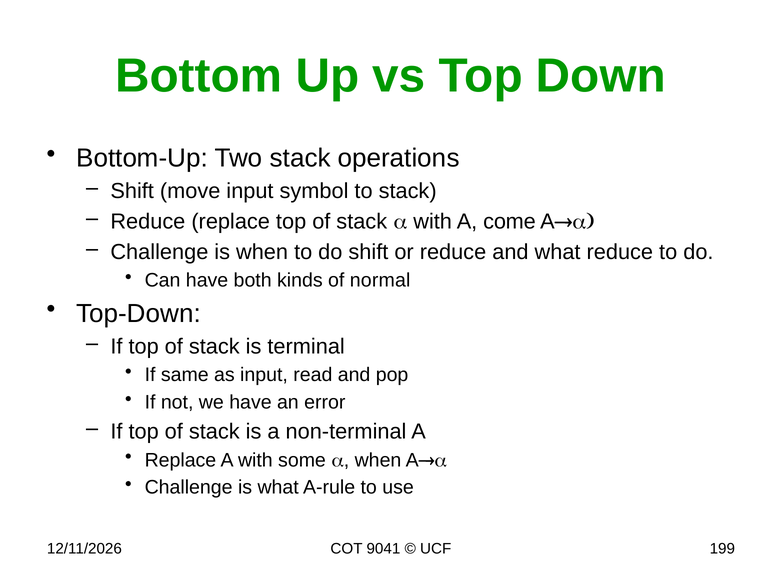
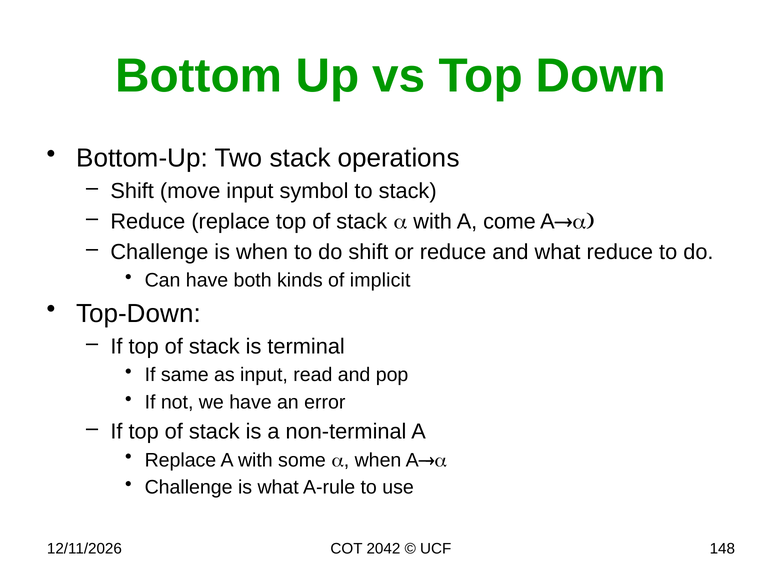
normal: normal -> implicit
9041: 9041 -> 2042
199: 199 -> 148
